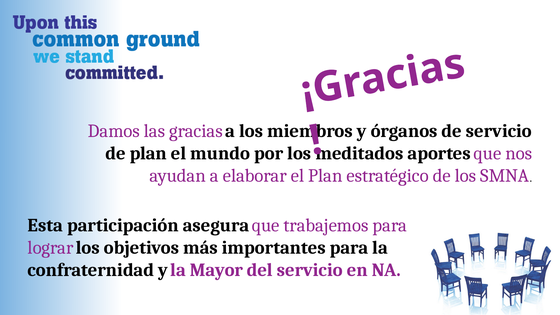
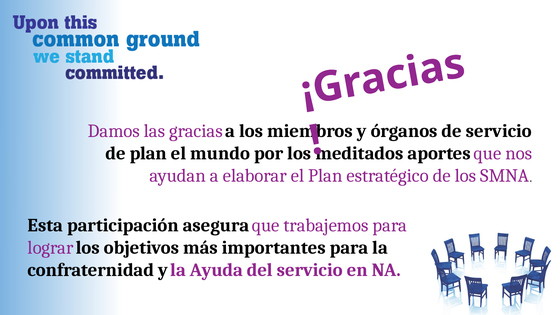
Mayor: Mayor -> Ayuda
